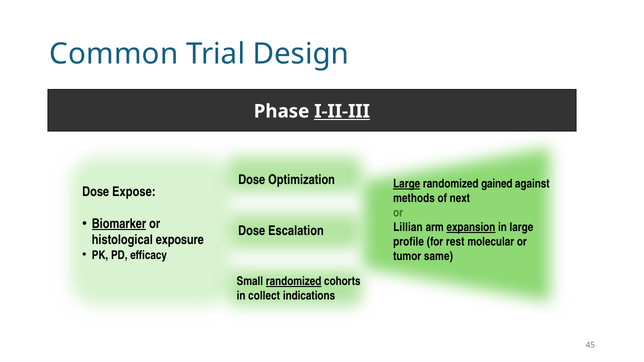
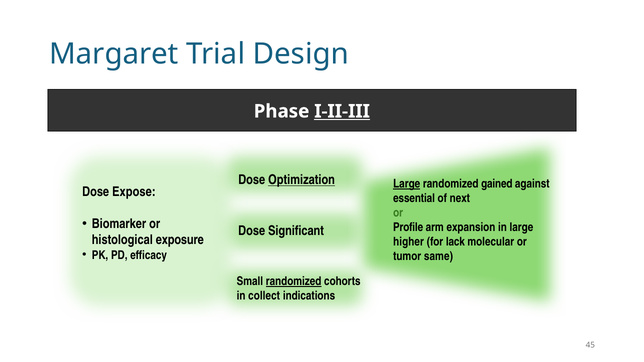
Common: Common -> Margaret
Optimization underline: none -> present
methods: methods -> essential
Biomarker underline: present -> none
Lillian: Lillian -> Profile
expansion underline: present -> none
Escalation: Escalation -> Significant
profile: profile -> higher
rest: rest -> lack
